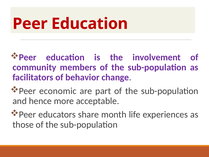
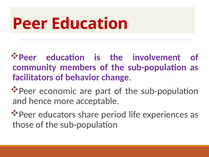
month: month -> period
